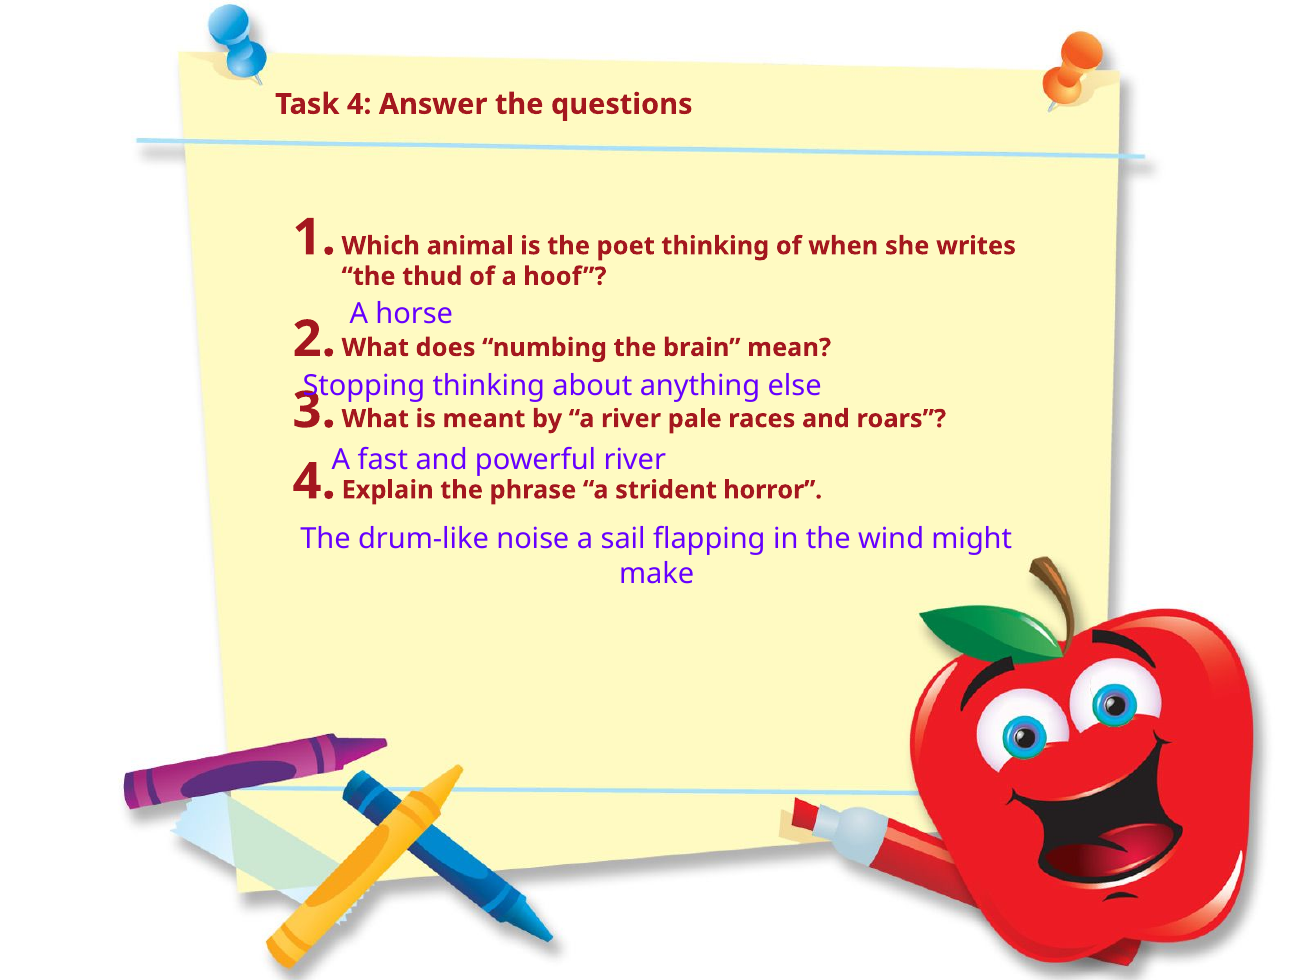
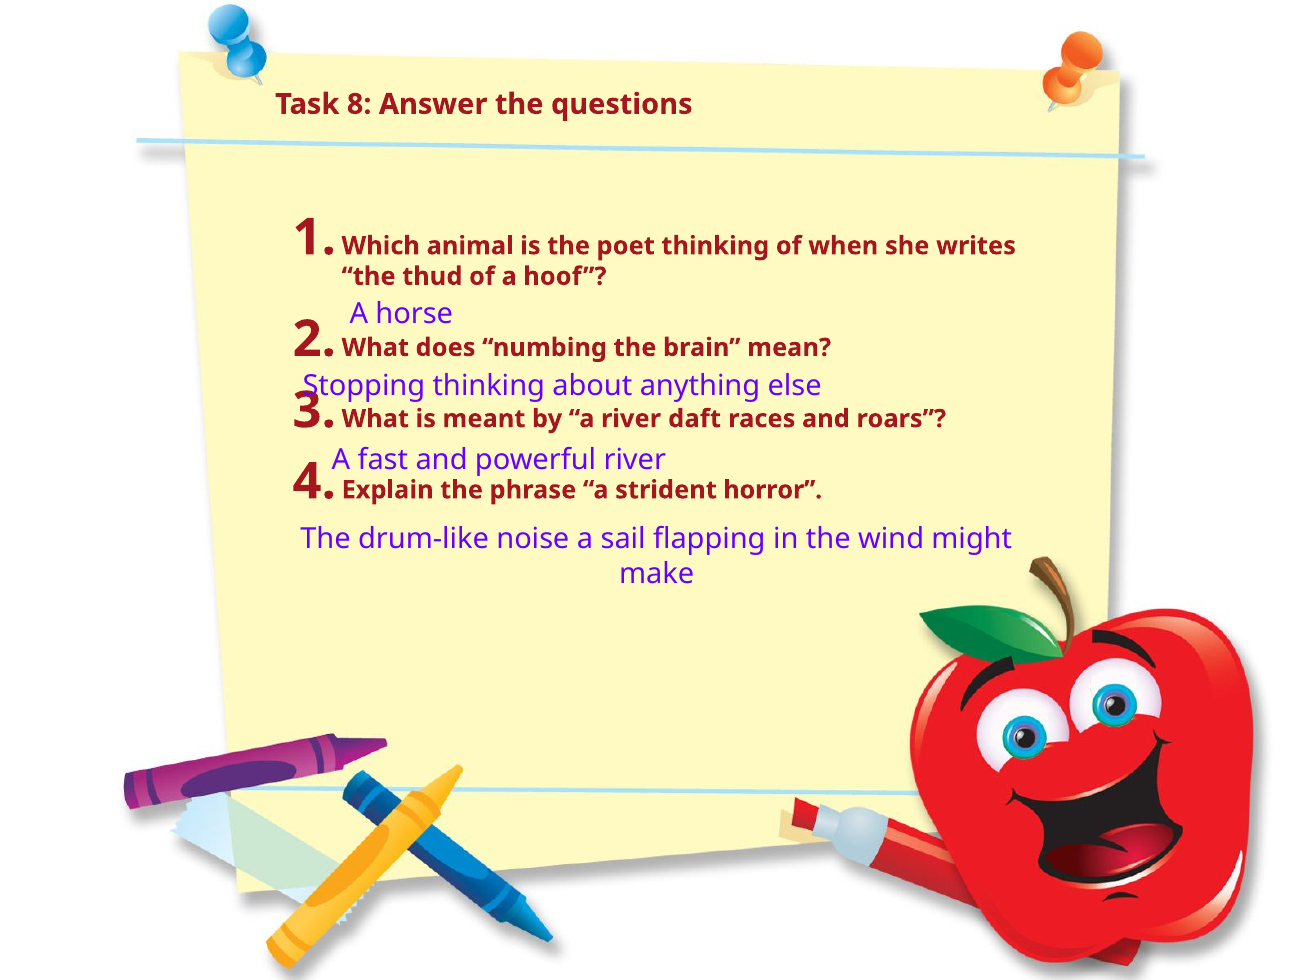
Task 4: 4 -> 8
pale: pale -> daft
